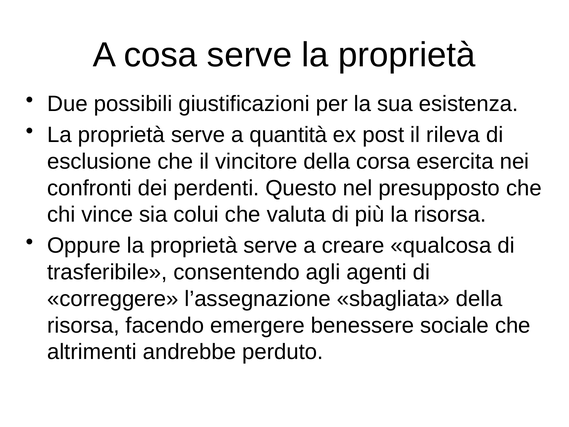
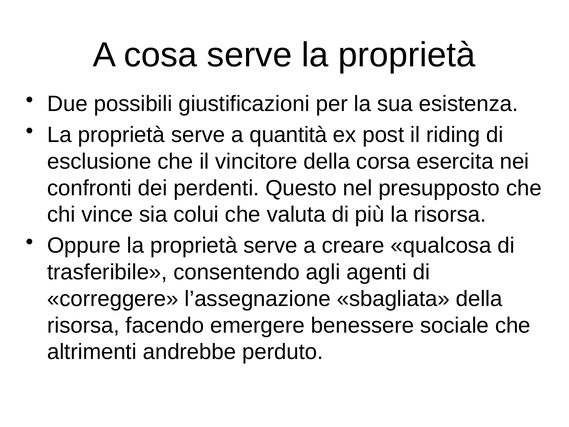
rileva: rileva -> riding
